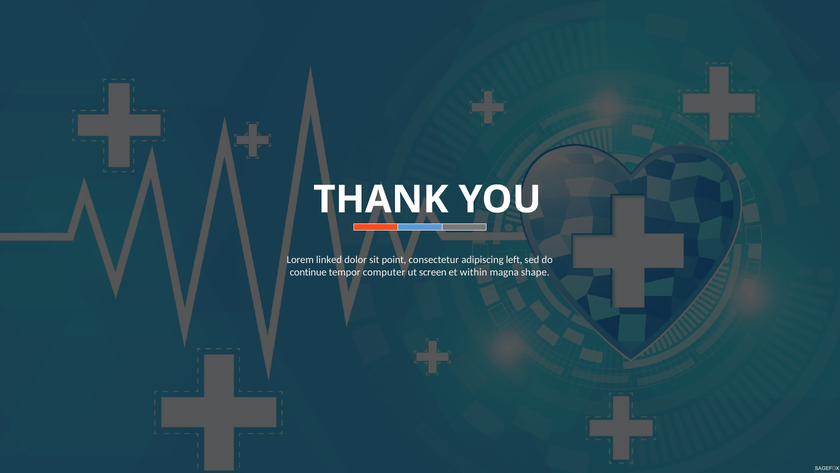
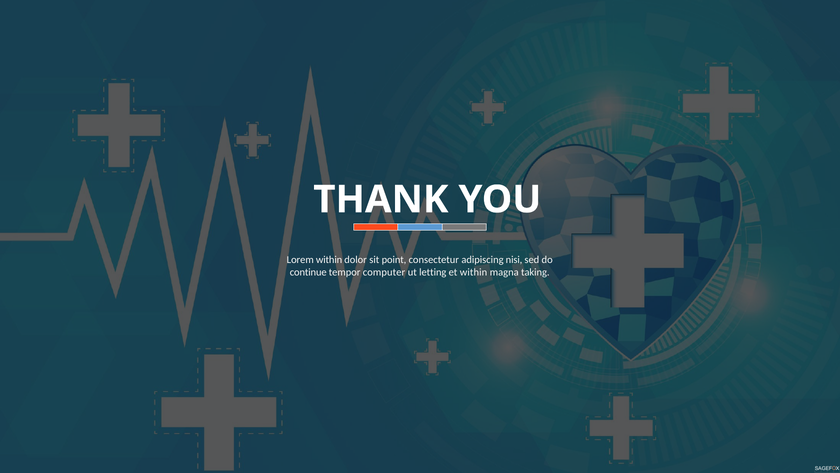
Lorem linked: linked -> within
left: left -> nisi
screen: screen -> letting
shape: shape -> taking
